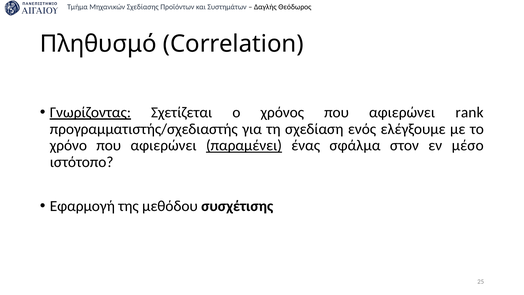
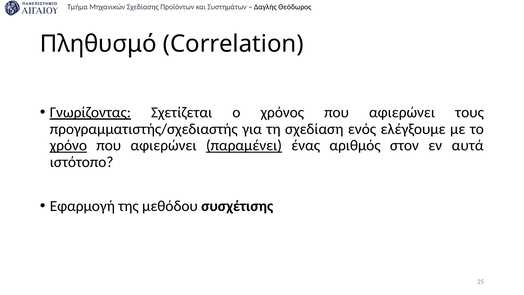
rank: rank -> τους
χρόνο underline: none -> present
σφάλμα: σφάλμα -> αριθμός
μέσο: μέσο -> αυτά
